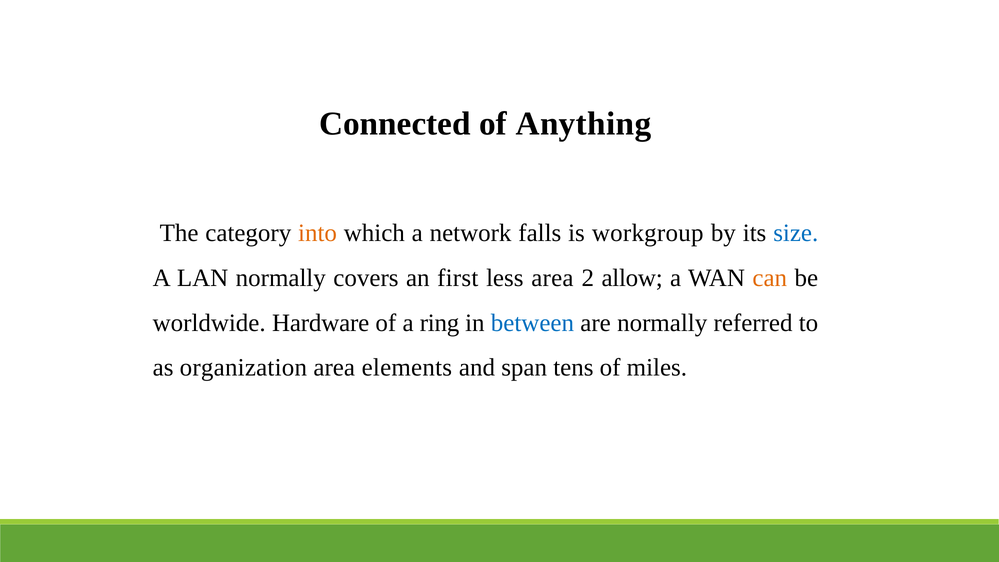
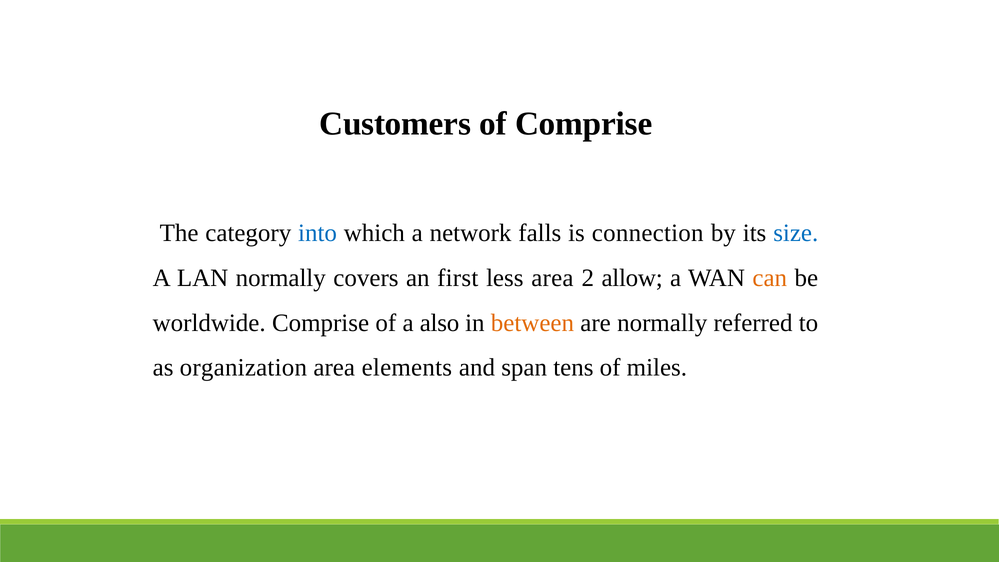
Connected: Connected -> Customers
of Anything: Anything -> Comprise
into colour: orange -> blue
workgroup: workgroup -> connection
worldwide Hardware: Hardware -> Comprise
ring: ring -> also
between colour: blue -> orange
